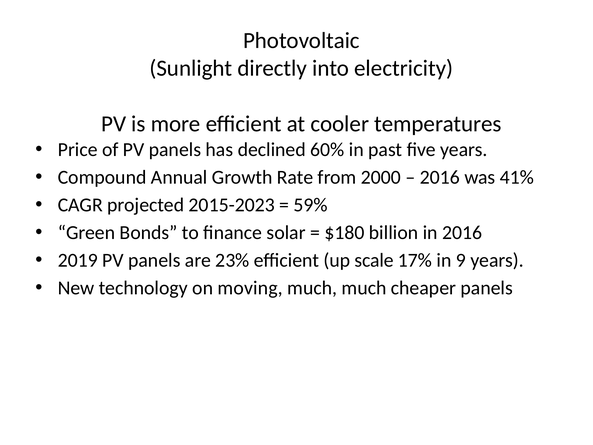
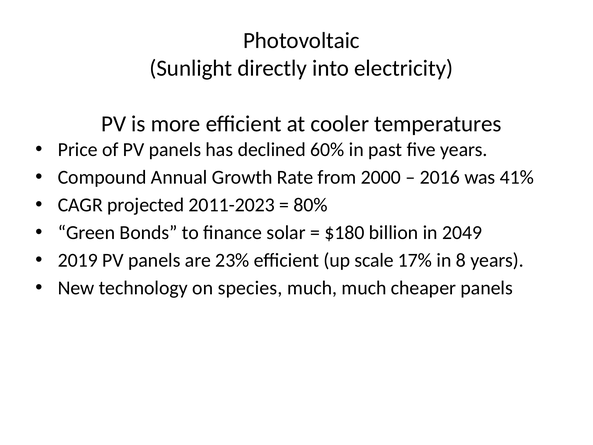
2015-2023: 2015-2023 -> 2011-2023
59%: 59% -> 80%
in 2016: 2016 -> 2049
9: 9 -> 8
moving: moving -> species
